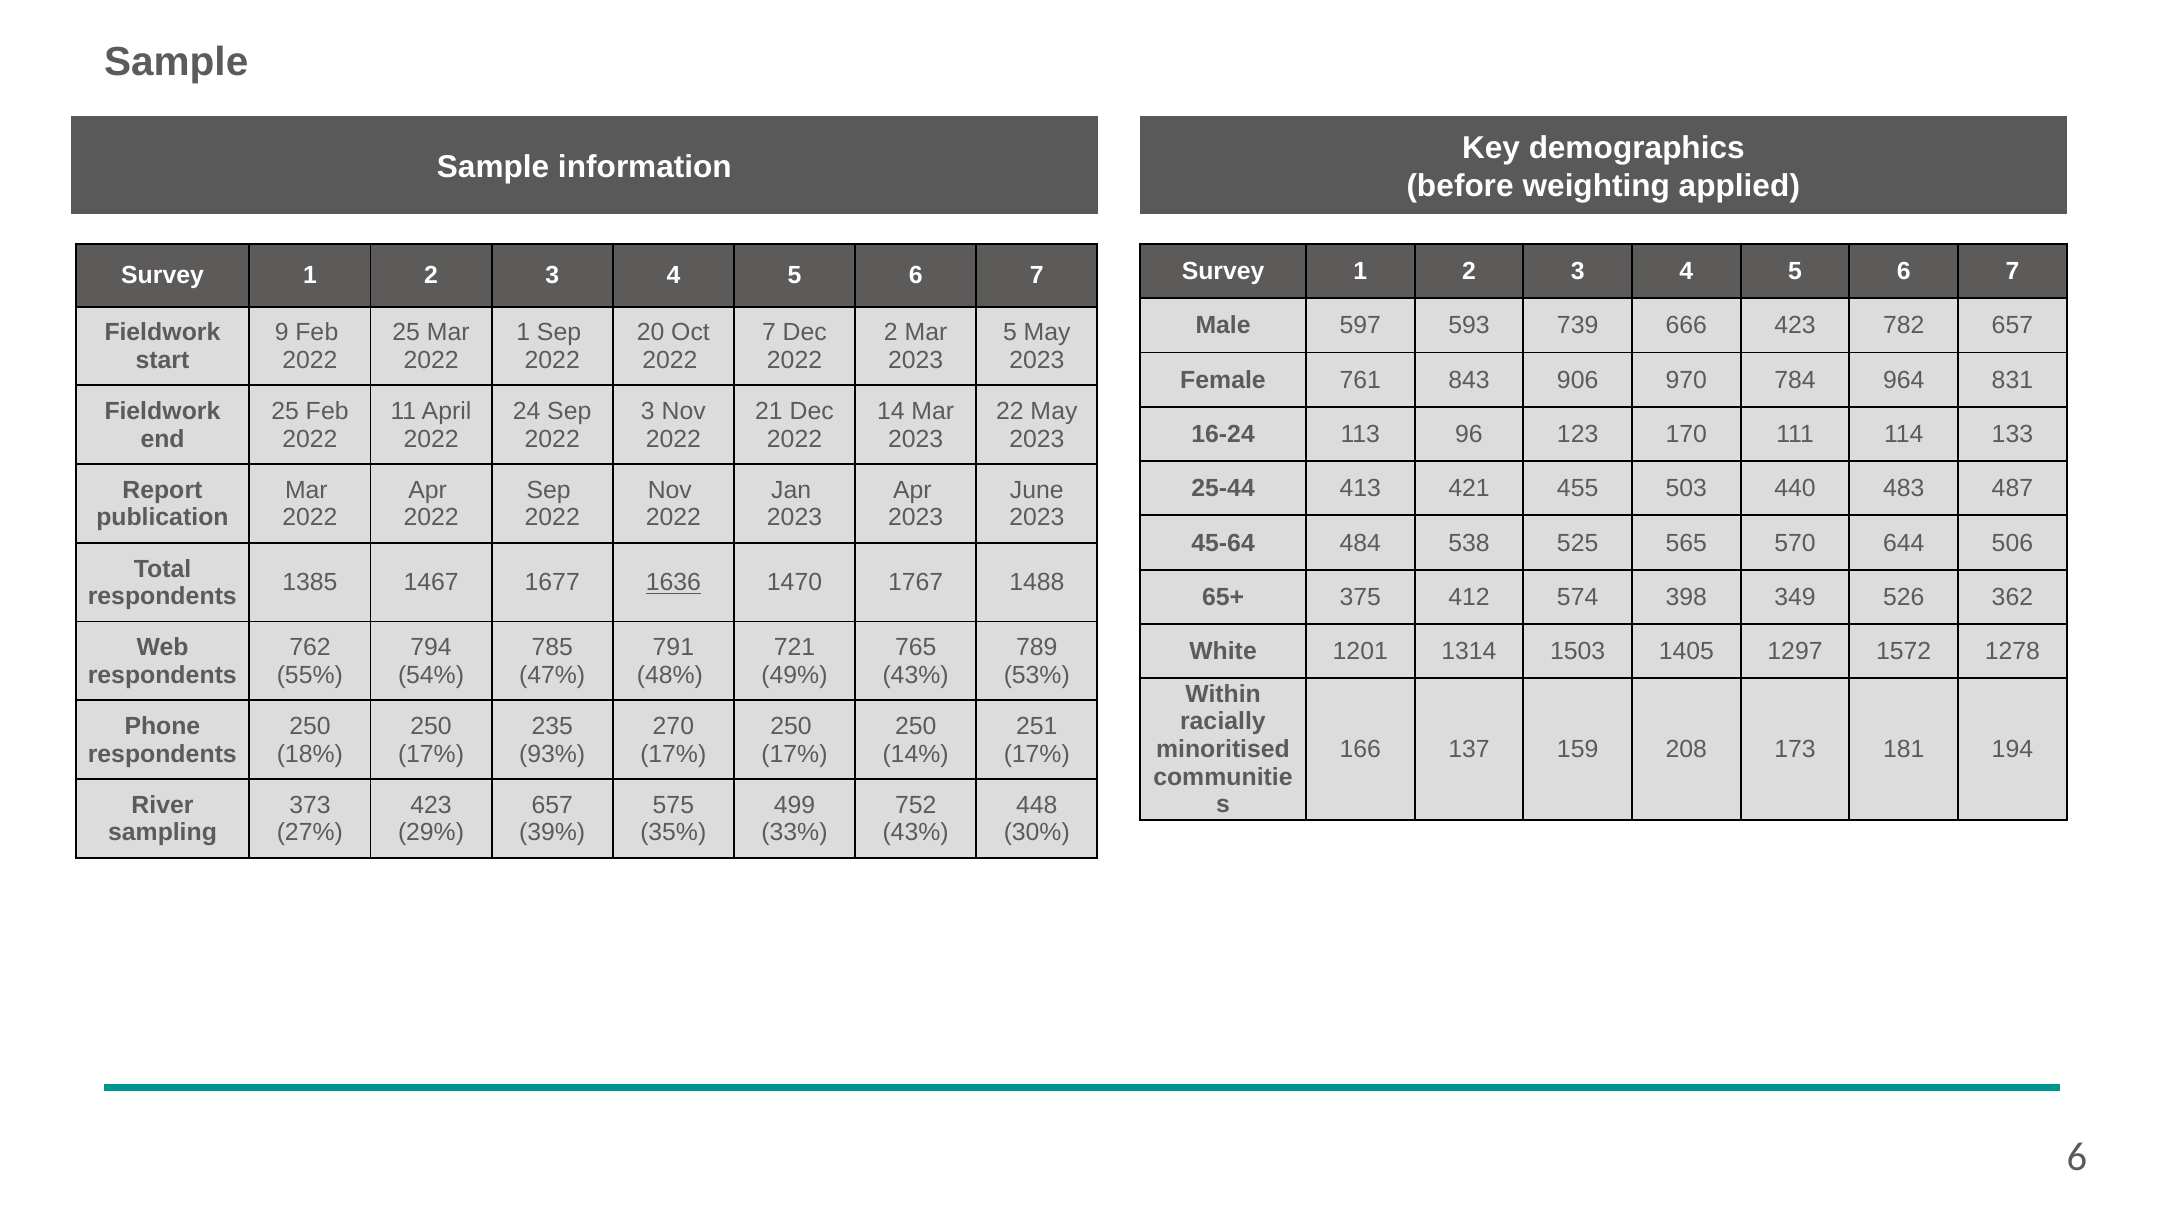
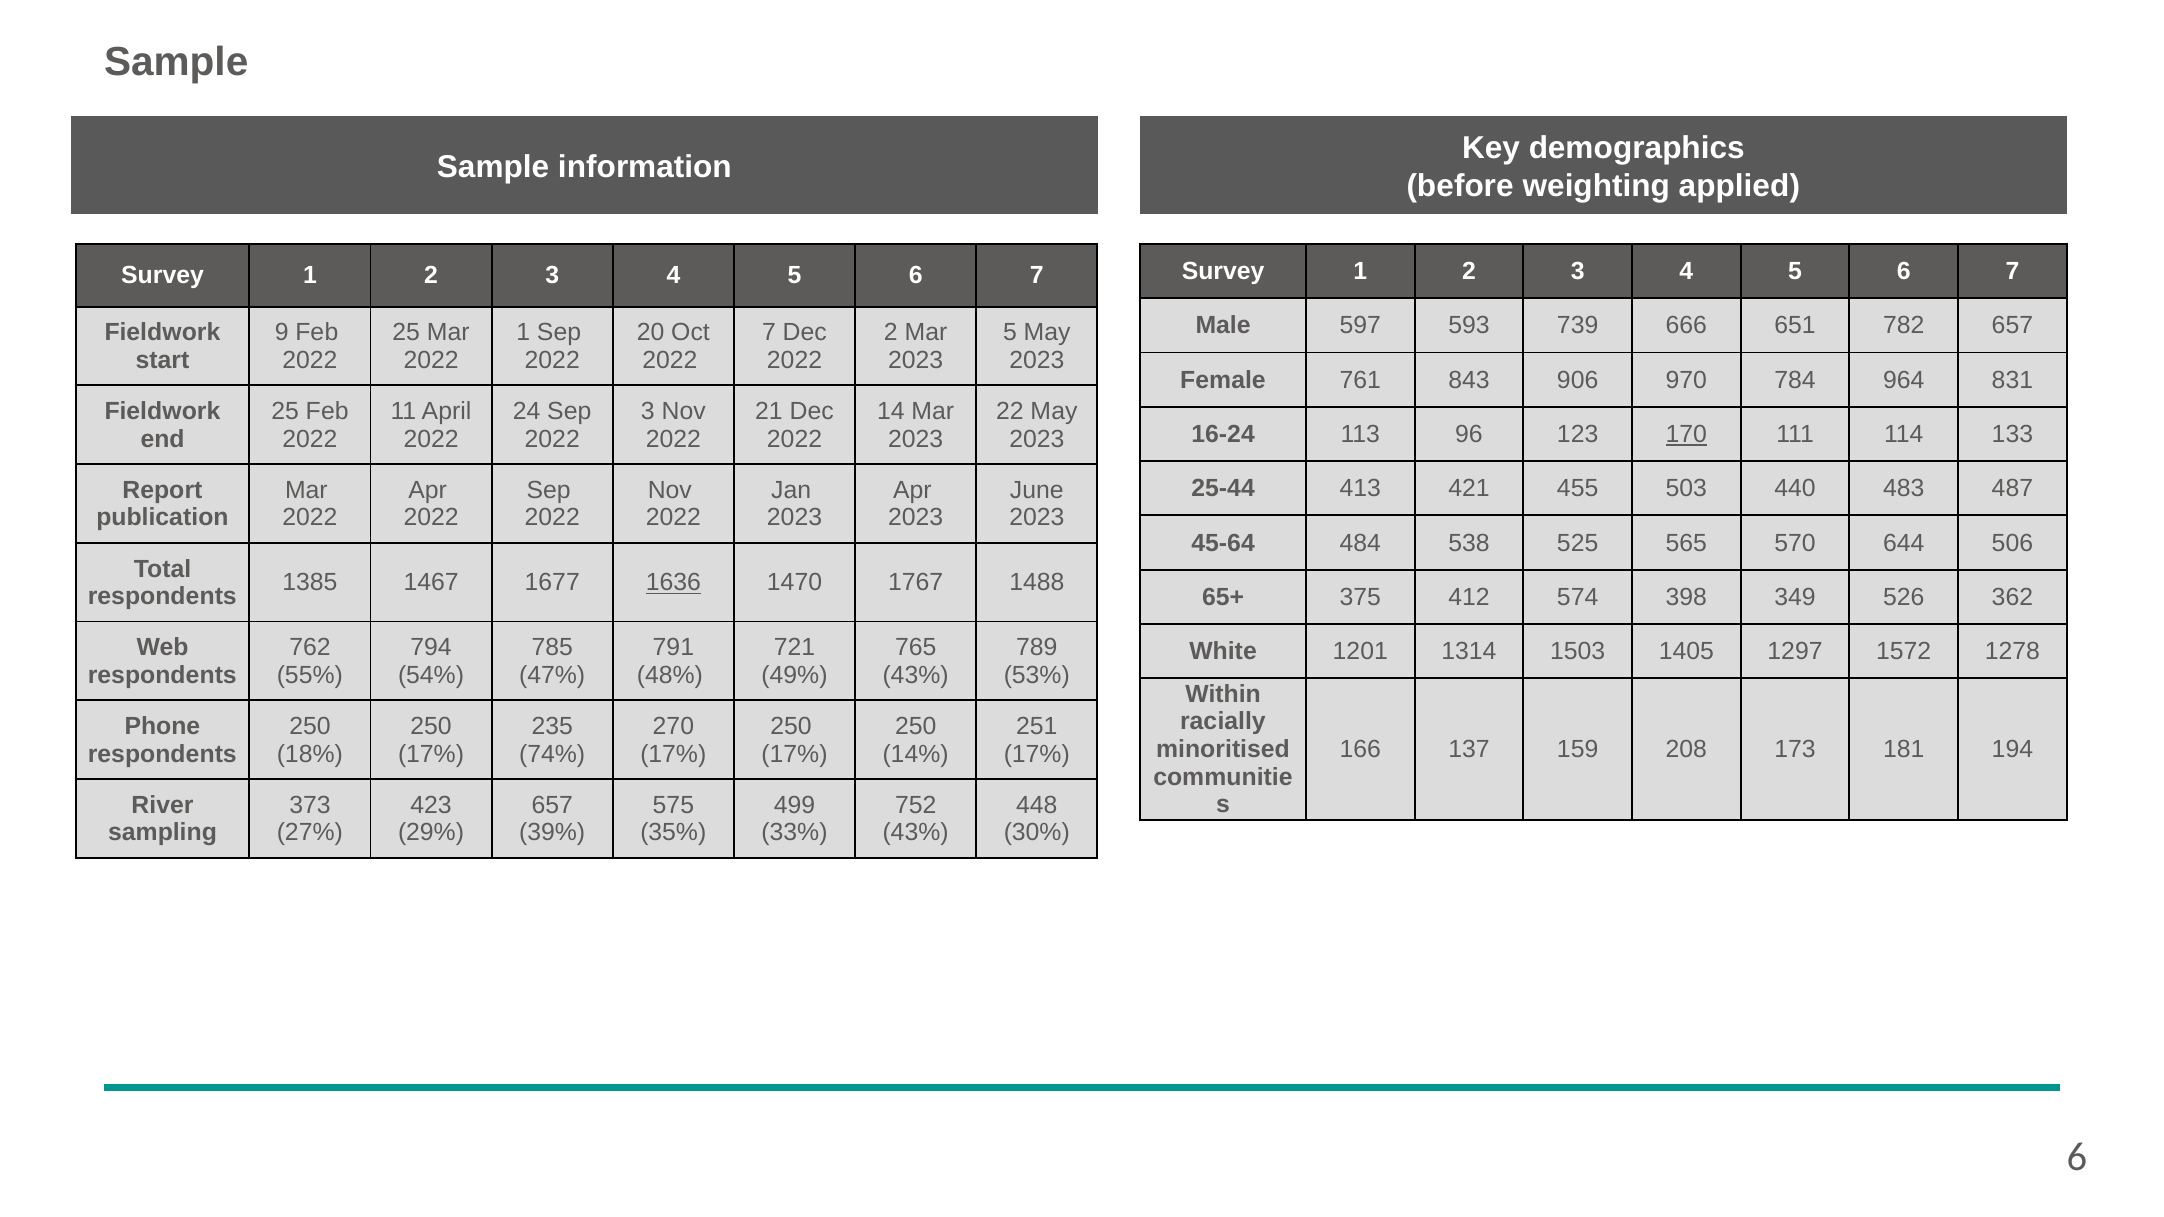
666 423: 423 -> 651
170 underline: none -> present
93%: 93% -> 74%
